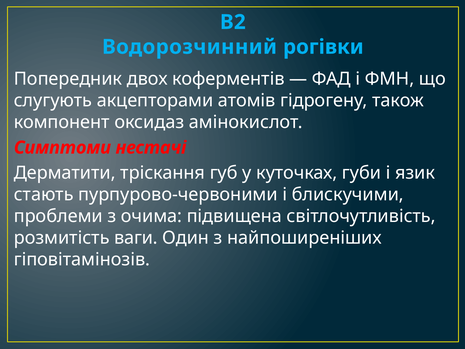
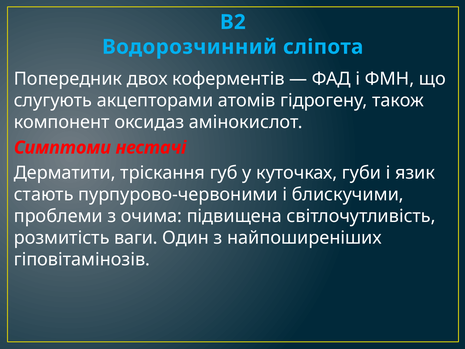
рогівки: рогівки -> сліпота
